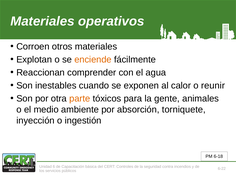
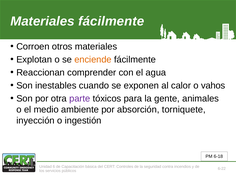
Materiales operativos: operativos -> fácilmente
reunir: reunir -> vahos
parte colour: orange -> purple
